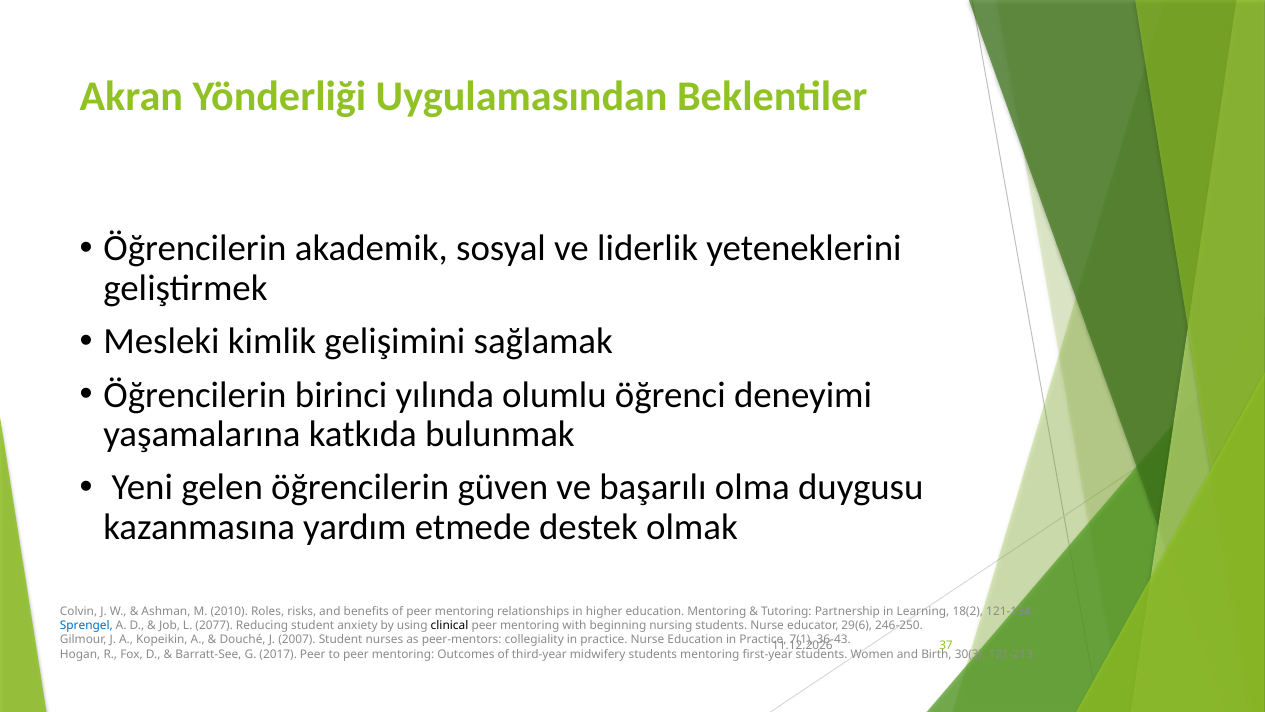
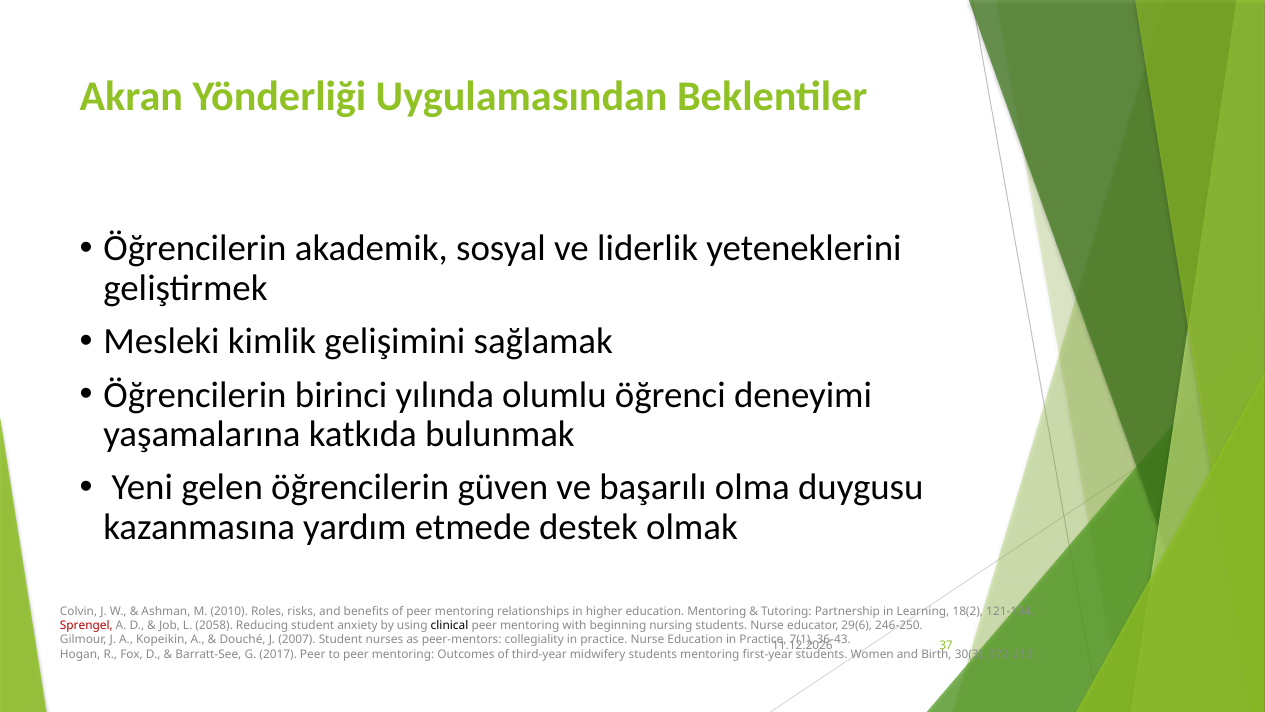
Sprengel colour: blue -> red
2077: 2077 -> 2058
121-213: 121-213 -> 972-213
